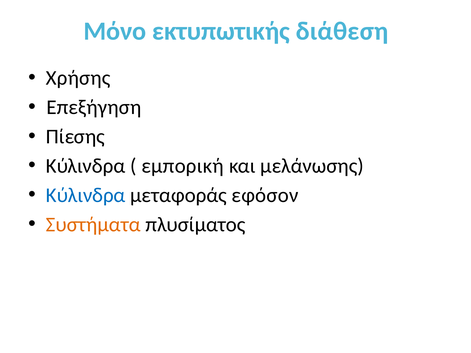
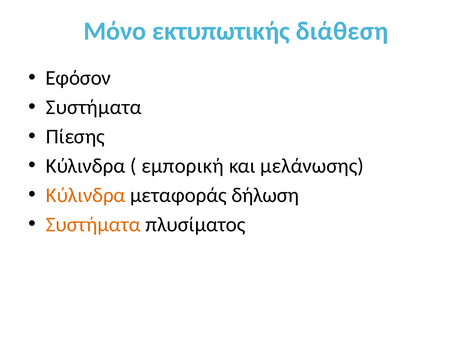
Χρήσης: Χρήσης -> Εφόσον
Επεξήγηση at (94, 107): Επεξήγηση -> Συστήματα
Κύλινδρα at (86, 195) colour: blue -> orange
εφόσον: εφόσον -> δήλωση
